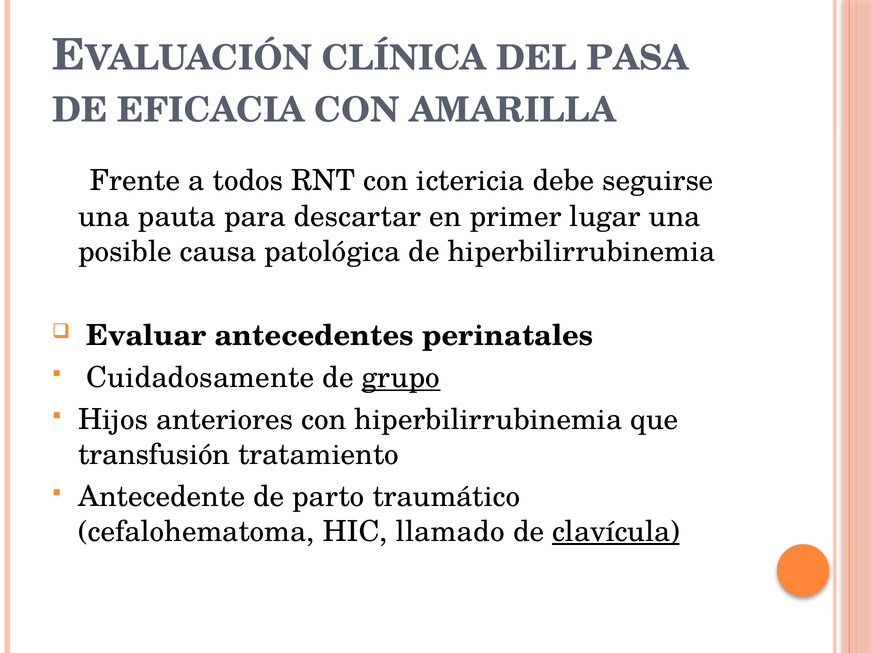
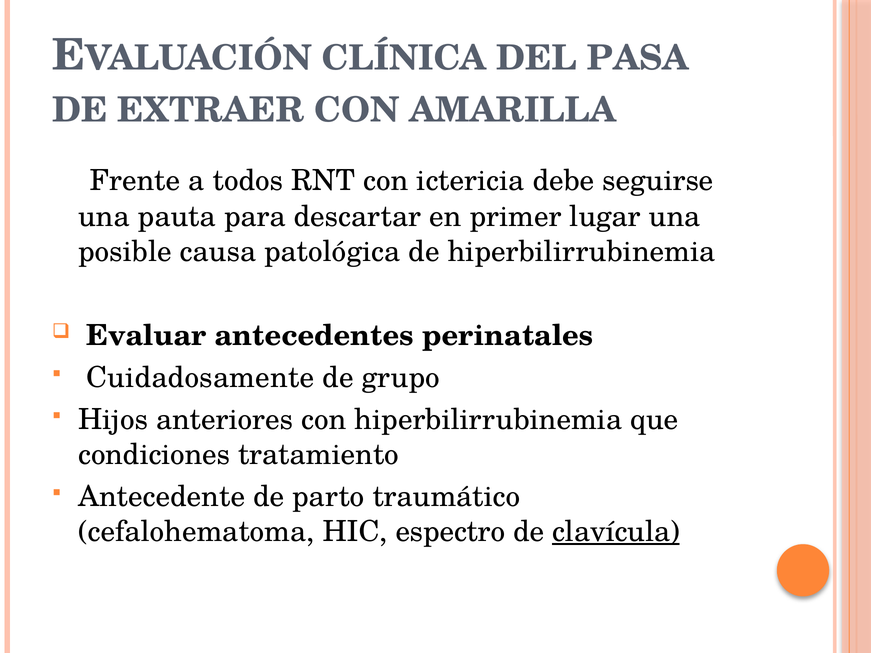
EFICACIA: EFICACIA -> EXTRAER
grupo underline: present -> none
transfusión: transfusión -> condiciones
llamado: llamado -> espectro
